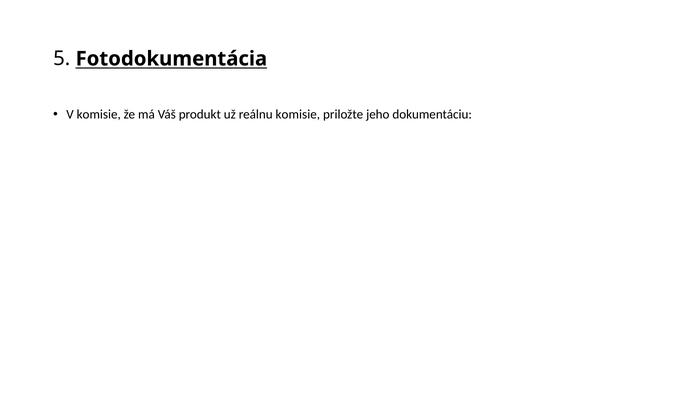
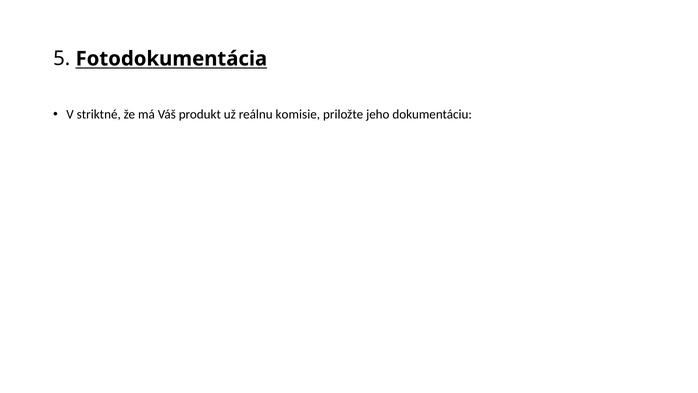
V komisie: komisie -> striktné
